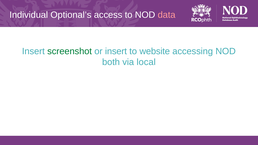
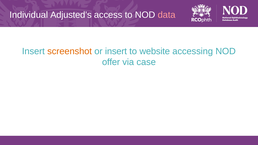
Optional’s: Optional’s -> Adjusted’s
screenshot colour: green -> orange
both: both -> offer
local: local -> case
